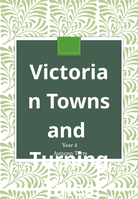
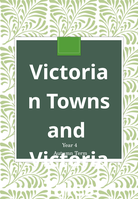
Turning at (69, 160): Turning -> Victoria
